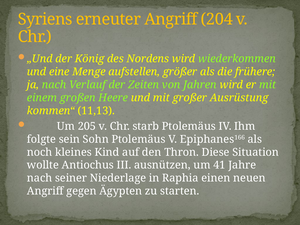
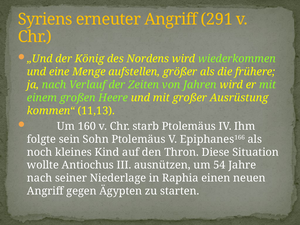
204: 204 -> 291
205: 205 -> 160
41: 41 -> 54
